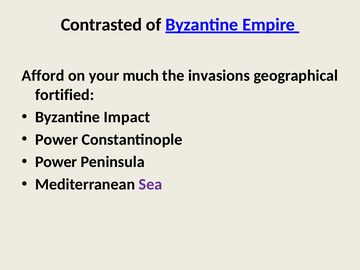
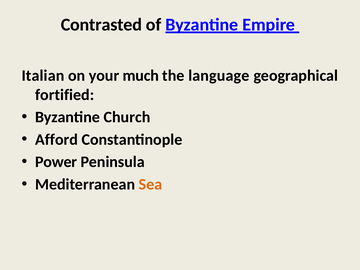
Afford: Afford -> Italian
invasions: invasions -> language
Impact: Impact -> Church
Power at (57, 140): Power -> Afford
Sea colour: purple -> orange
